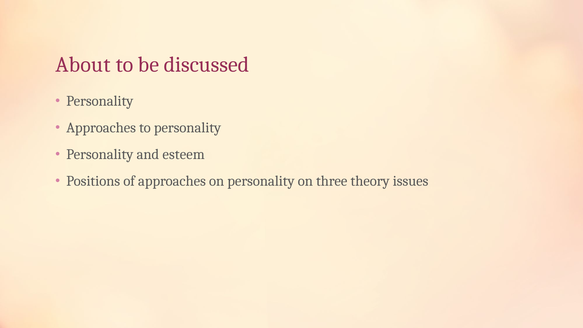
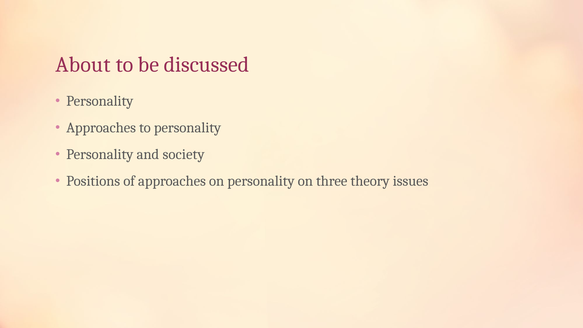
esteem: esteem -> society
